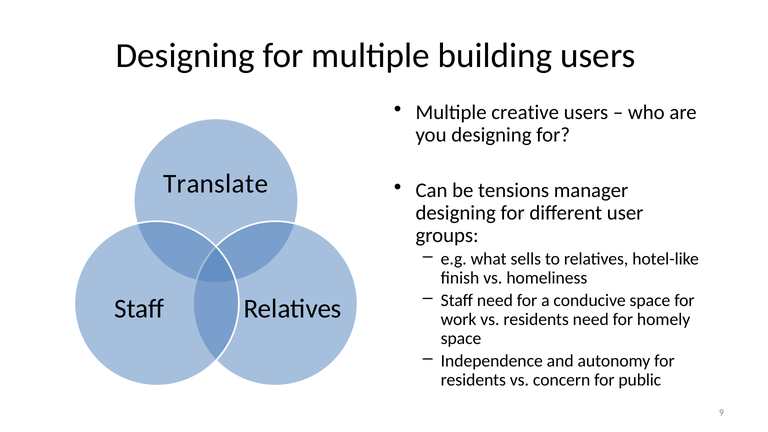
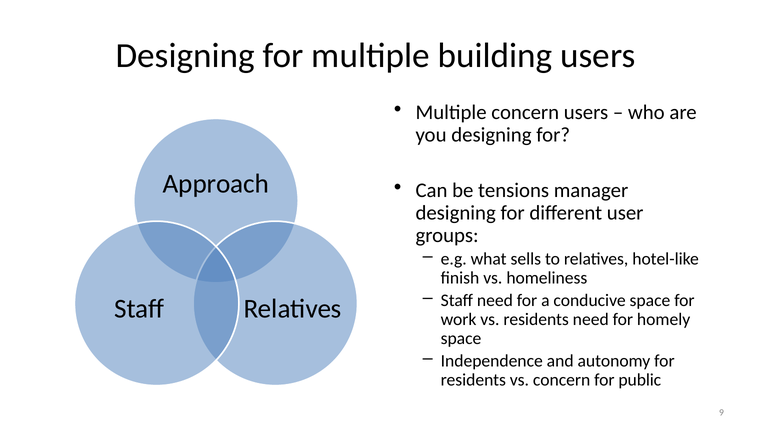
Multiple creative: creative -> concern
Translate: Translate -> Approach
